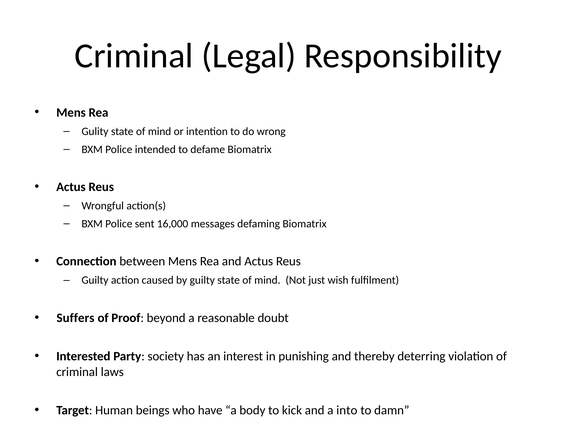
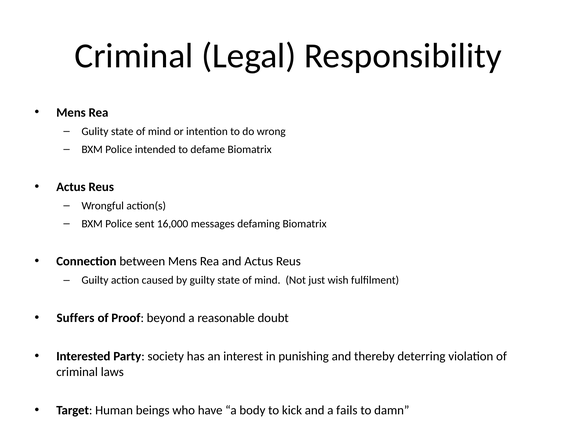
into: into -> fails
